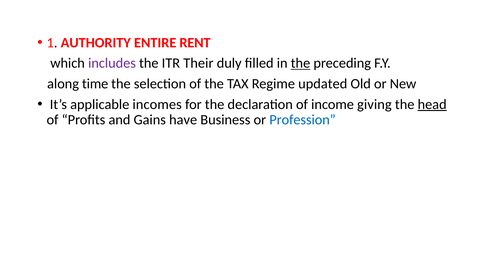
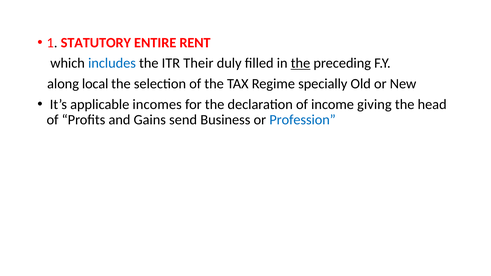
AUTHORITY: AUTHORITY -> STATUTORY
includes colour: purple -> blue
time: time -> local
updated: updated -> specially
head underline: present -> none
have: have -> send
